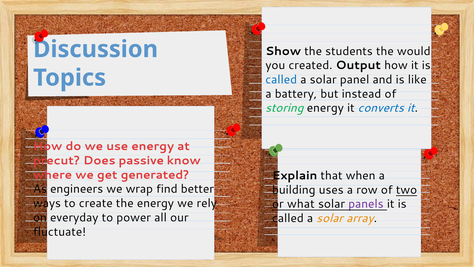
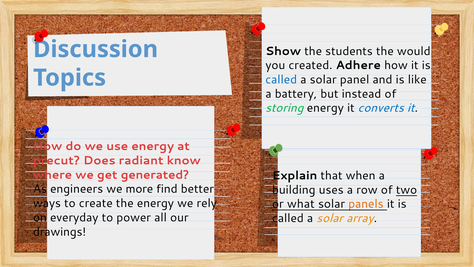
Output: Output -> Adhere
passive: passive -> radiant
wrap: wrap -> more
panels colour: purple -> orange
fluctuate: fluctuate -> drawings
